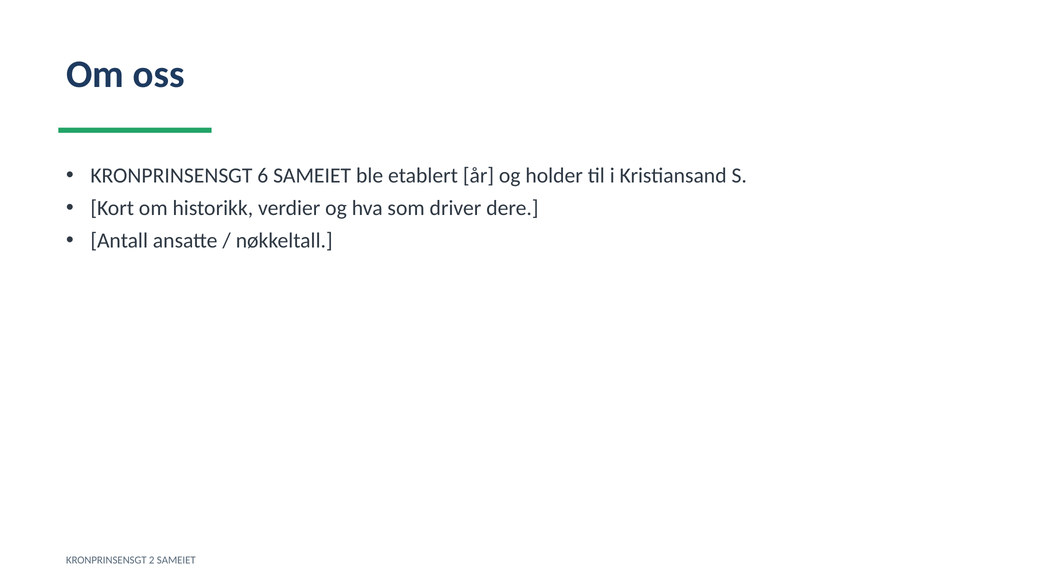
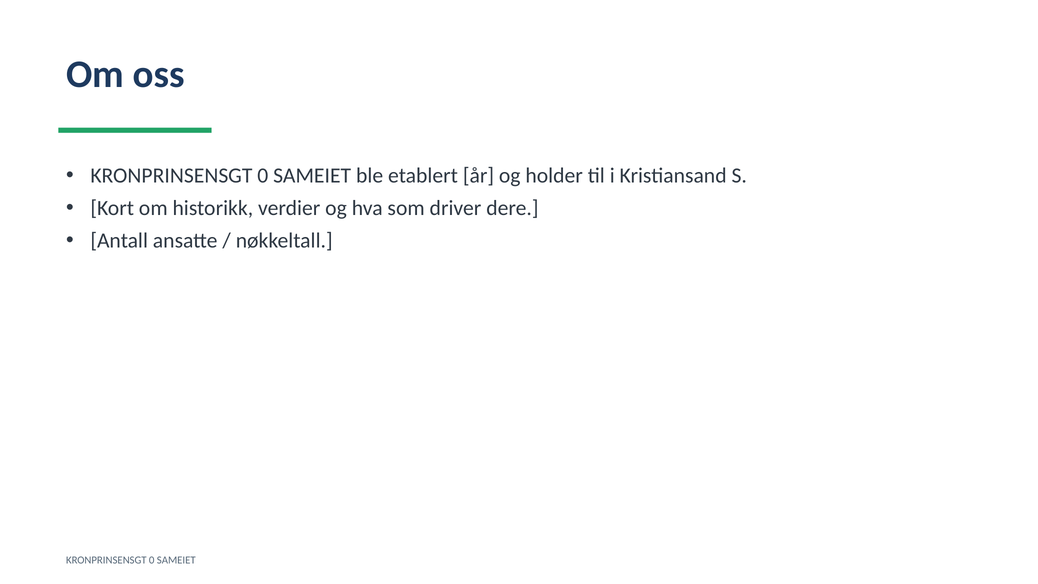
6 at (263, 176): 6 -> 0
2 at (152, 560): 2 -> 0
